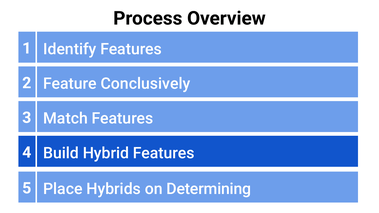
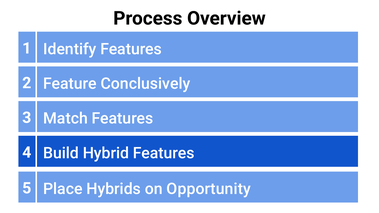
Determining: Determining -> Opportunity
